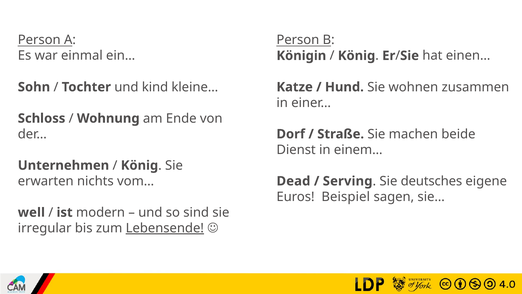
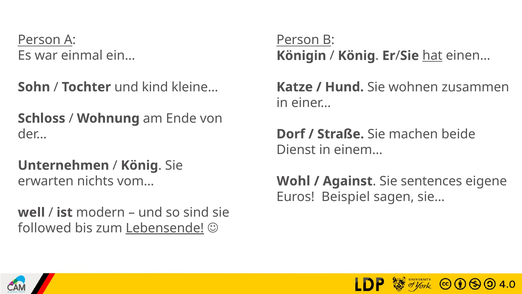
hat underline: none -> present
Dead: Dead -> Wohl
Serving: Serving -> Against
deutsches: deutsches -> sentences
irregular: irregular -> followed
